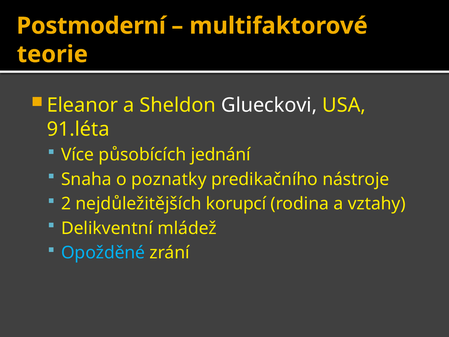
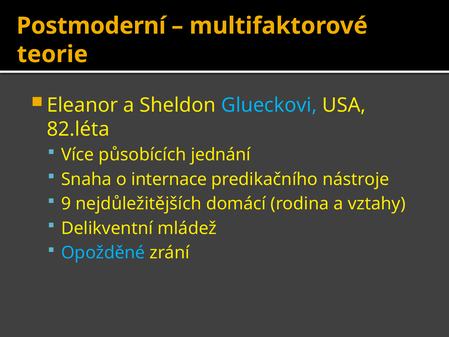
Glueckovi colour: white -> light blue
91.léta: 91.léta -> 82.léta
poznatky: poznatky -> internace
2: 2 -> 9
korupcí: korupcí -> domácí
